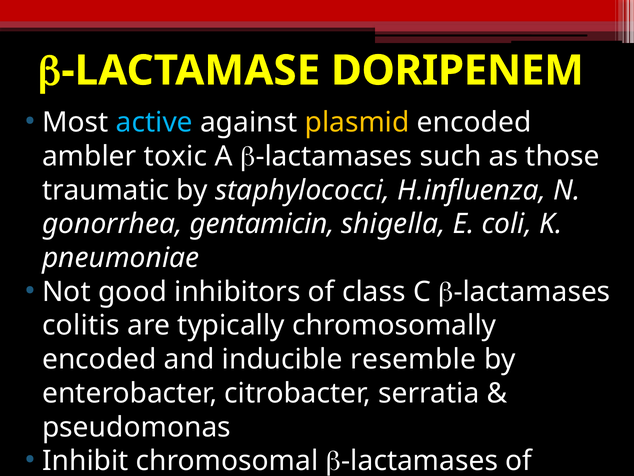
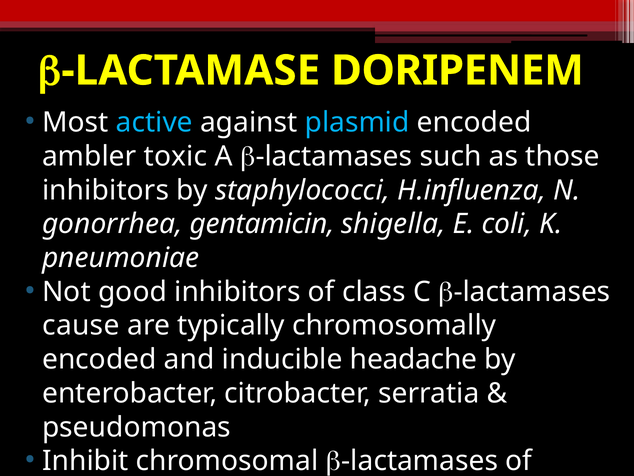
plasmid colour: yellow -> light blue
traumatic at (106, 190): traumatic -> inhibitors
colitis: colitis -> cause
resemble: resemble -> headache
